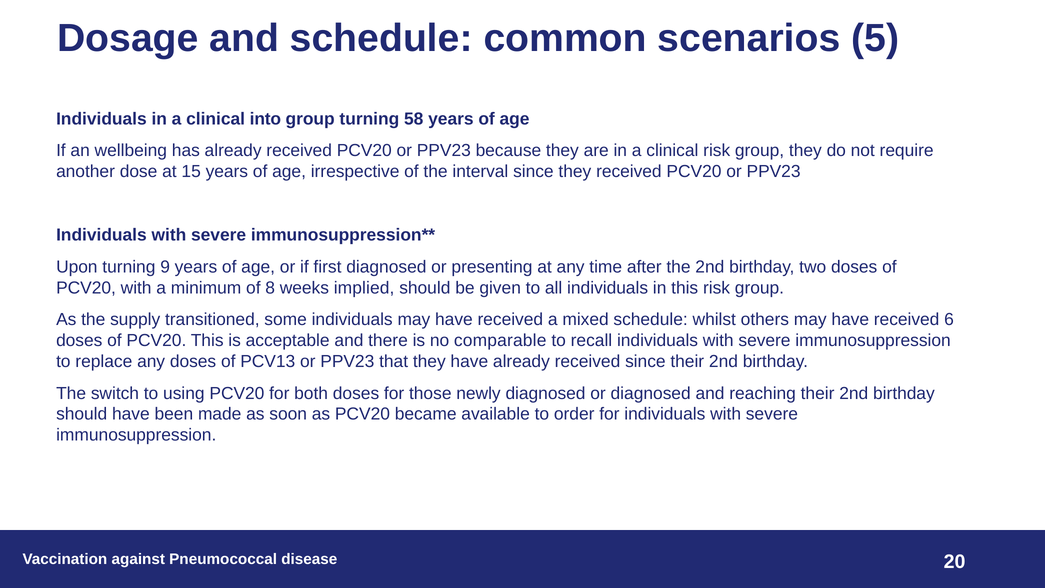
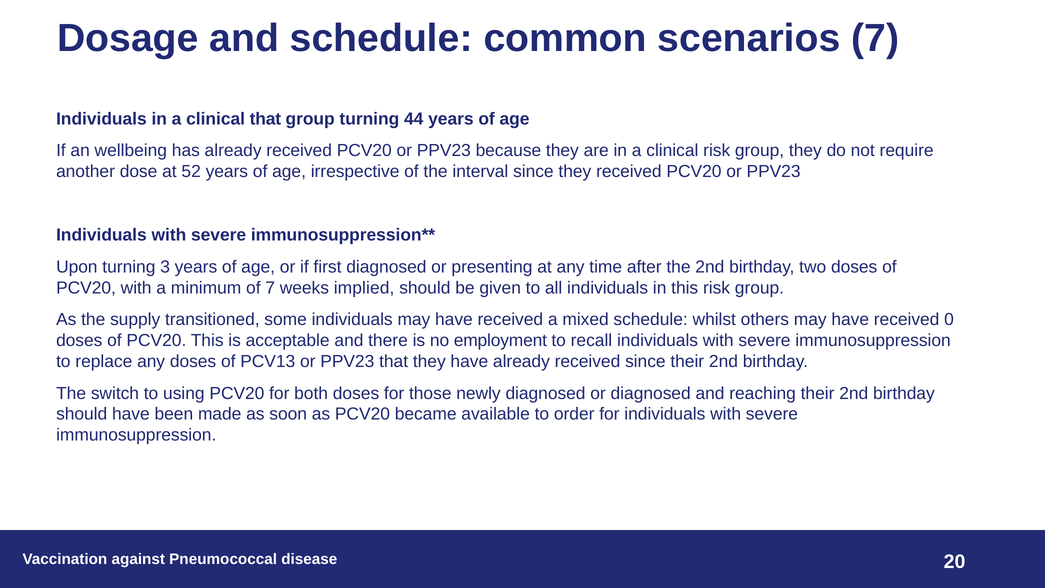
scenarios 5: 5 -> 7
clinical into: into -> that
58: 58 -> 44
15: 15 -> 52
9: 9 -> 3
of 8: 8 -> 7
6: 6 -> 0
comparable: comparable -> employment
